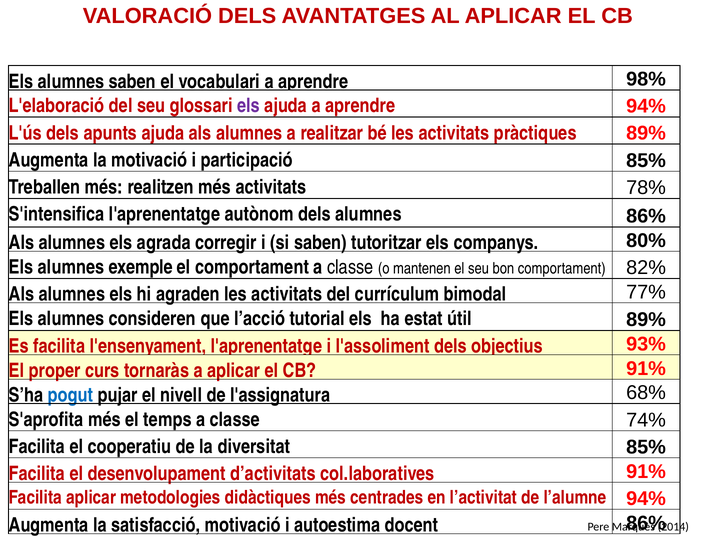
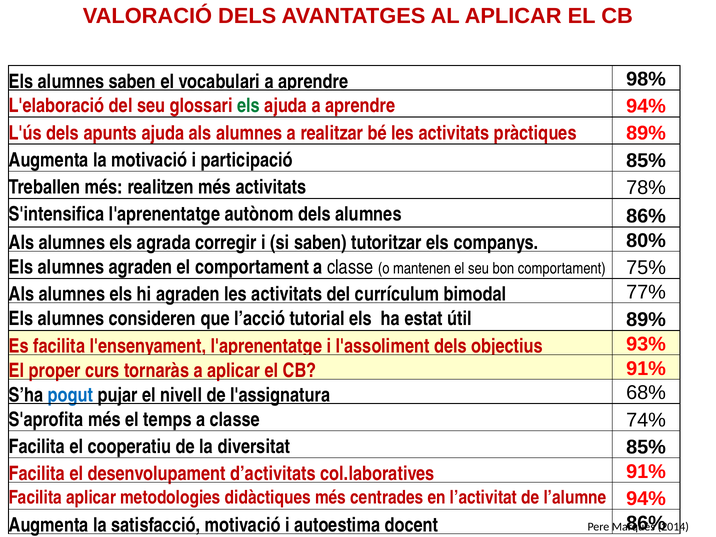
els at (248, 106) colour: purple -> green
alumnes exemple: exemple -> agraden
82%: 82% -> 75%
